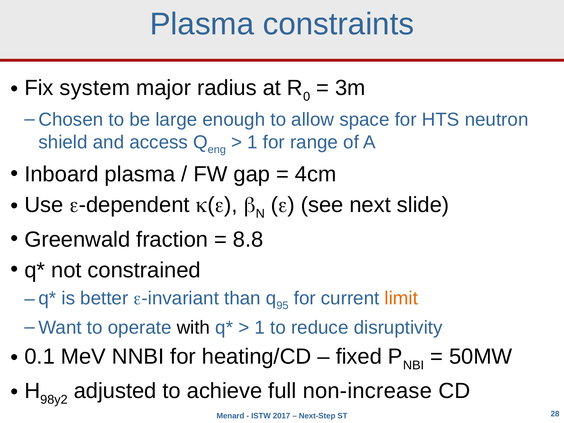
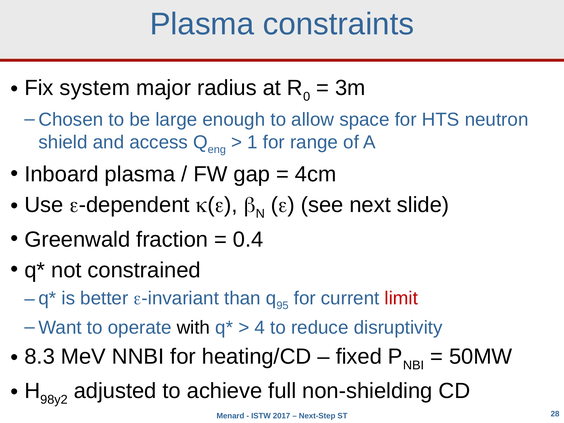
8.8: 8.8 -> 0.4
limit colour: orange -> red
1 at (260, 328): 1 -> 4
0.1: 0.1 -> 8.3
non-increase: non-increase -> non-shielding
